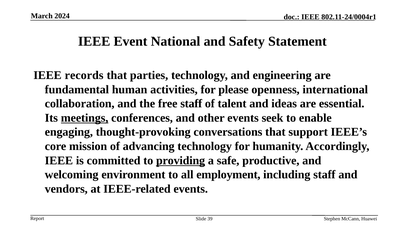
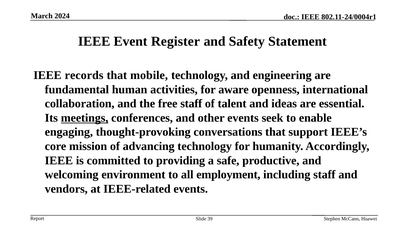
National: National -> Register
parties: parties -> mobile
please: please -> aware
providing underline: present -> none
